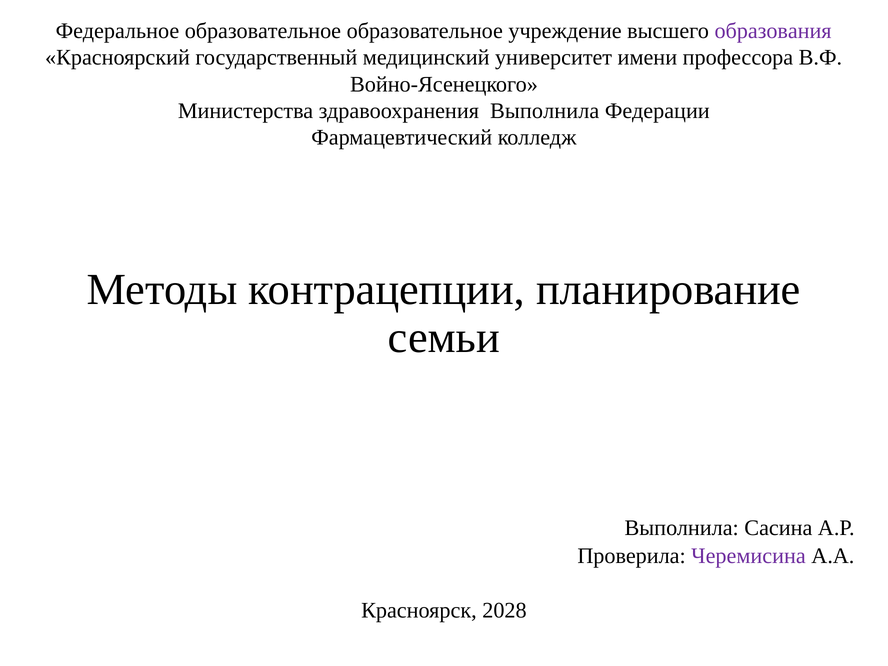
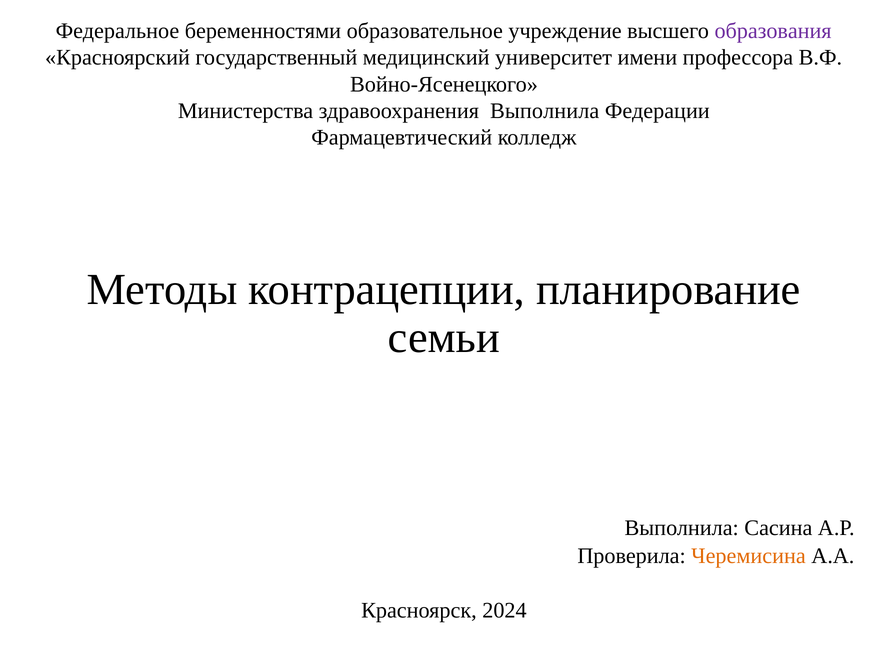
Федеральное образовательное: образовательное -> беременностями
Черемисина colour: purple -> orange
2028: 2028 -> 2024
